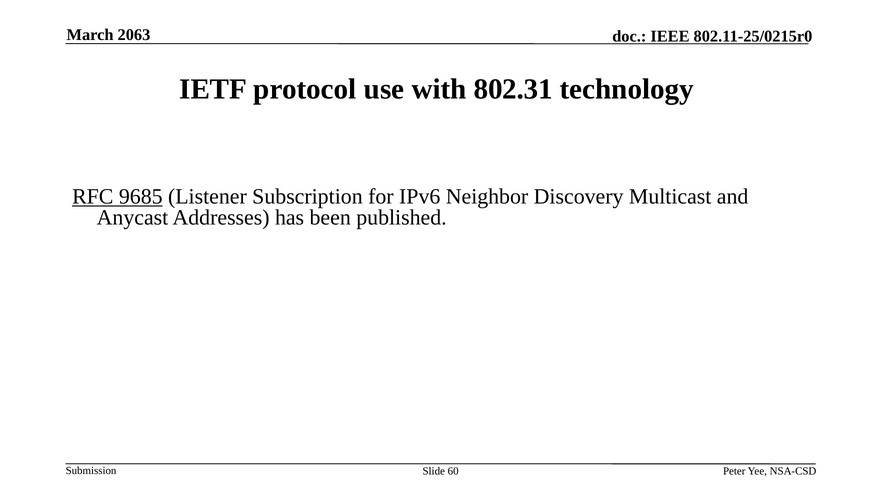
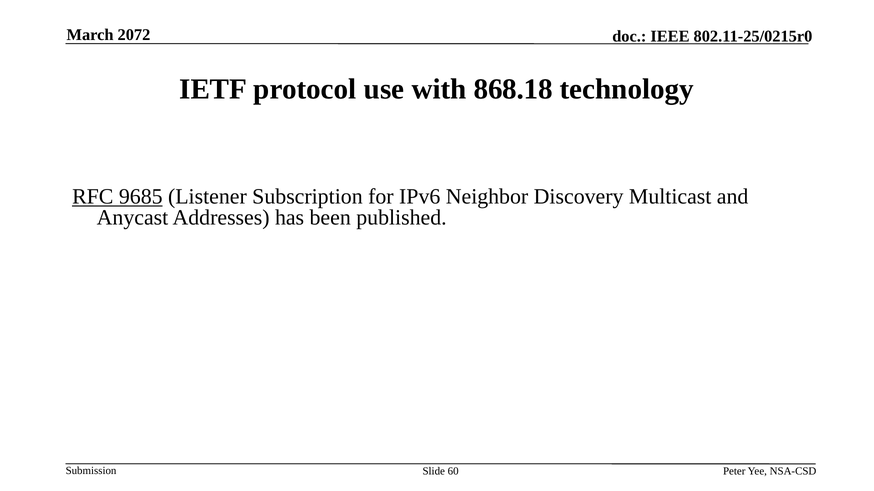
2063: 2063 -> 2072
802.31: 802.31 -> 868.18
